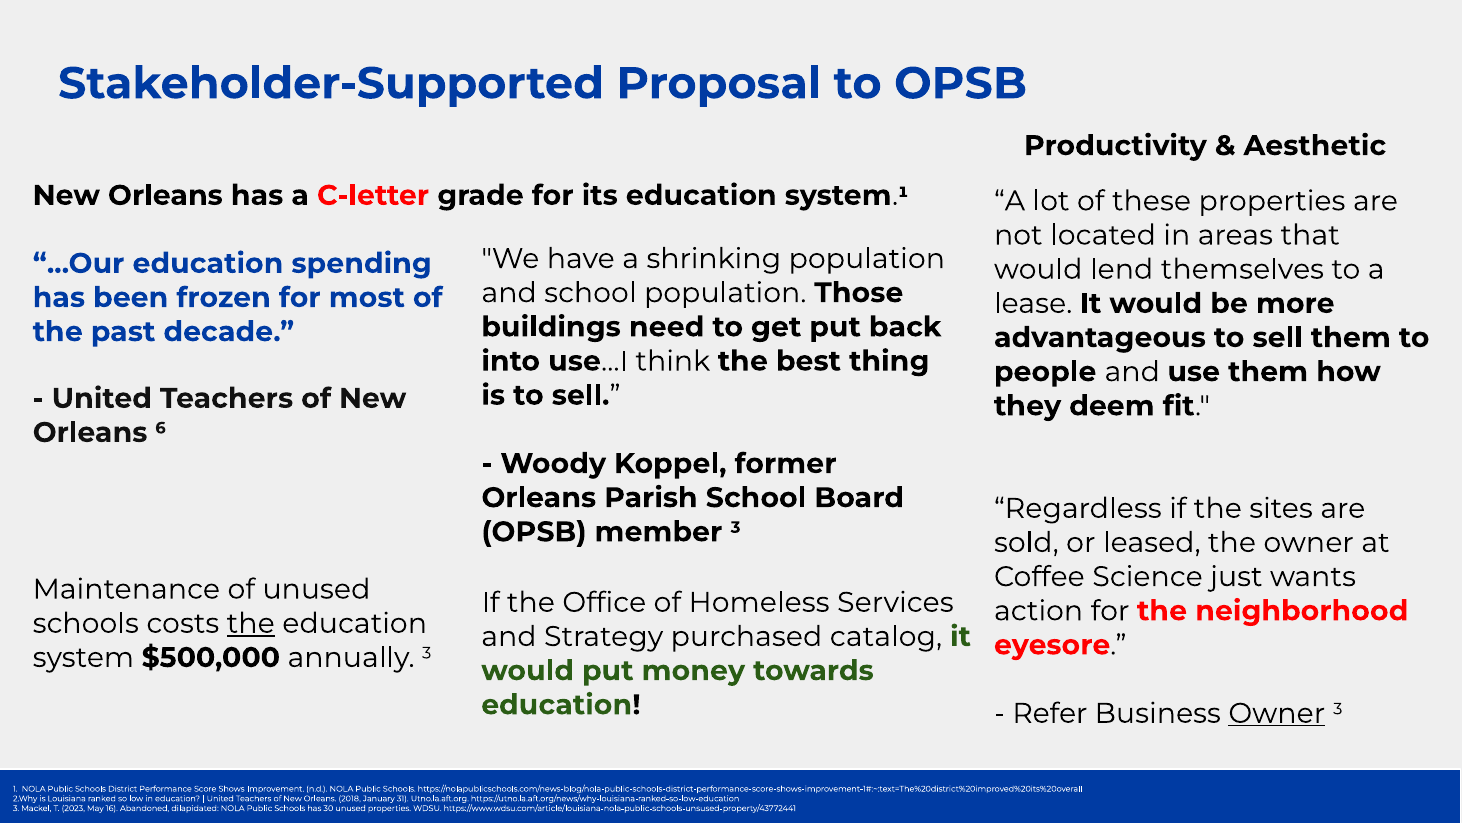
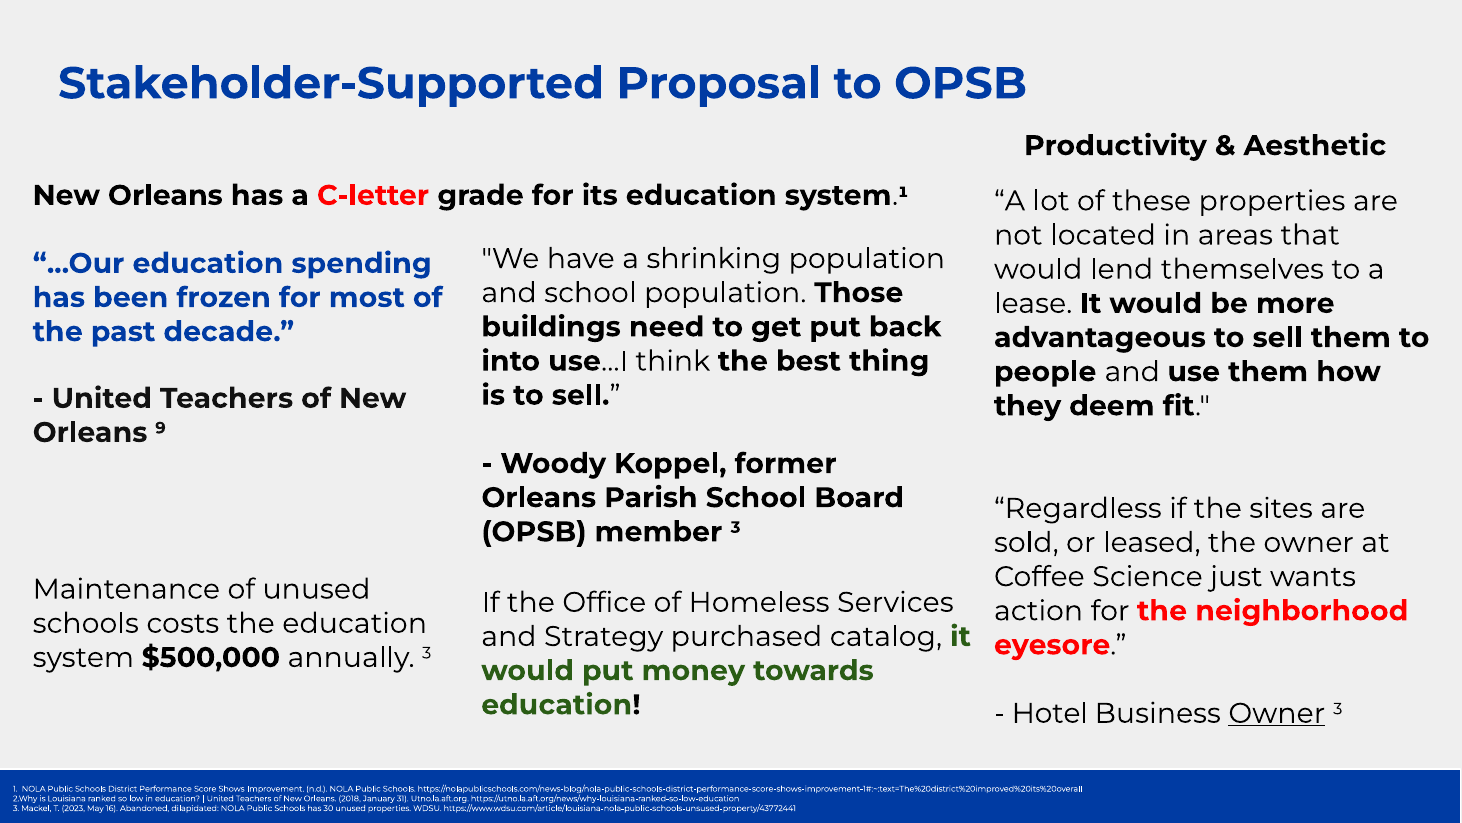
6: 6 -> 9
the at (251, 623) underline: present -> none
Refer: Refer -> Hotel
